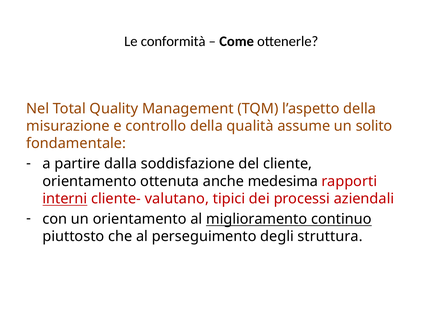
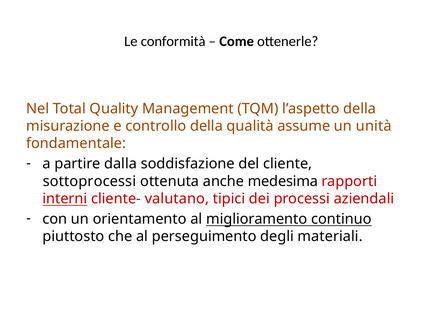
solito: solito -> unità
orientamento at (90, 181): orientamento -> sottoprocessi
struttura: struttura -> materiali
